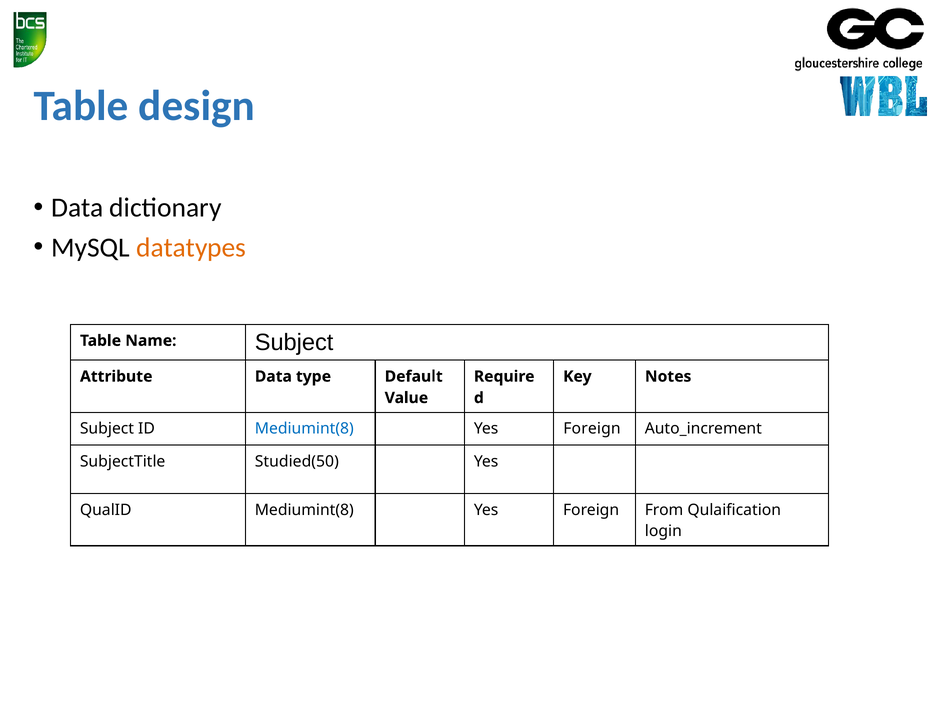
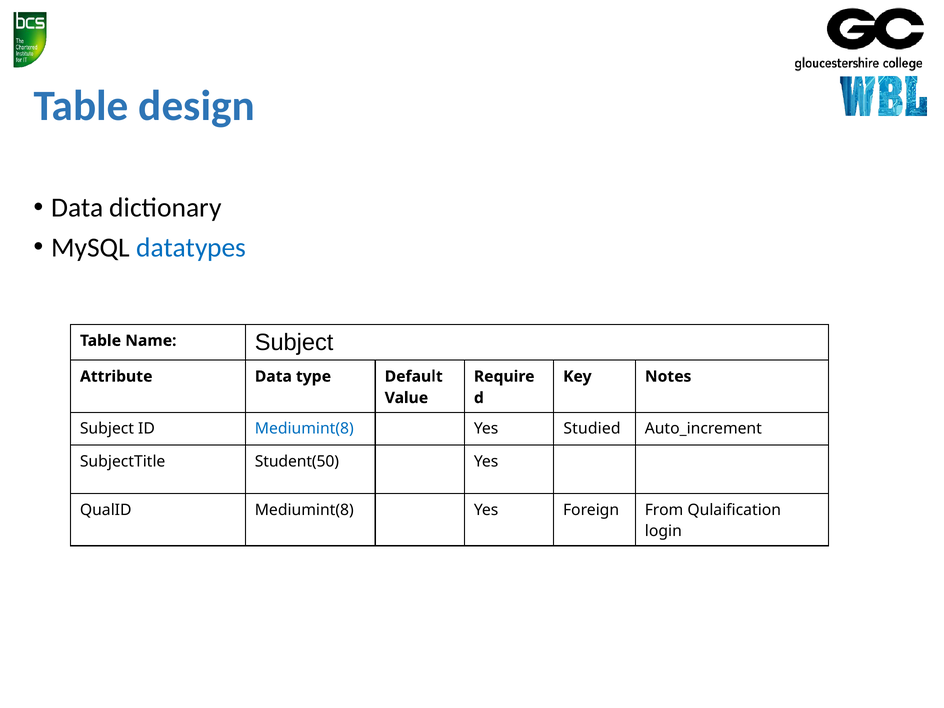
datatypes colour: orange -> blue
Foreign at (592, 429): Foreign -> Studied
Studied(50: Studied(50 -> Student(50
